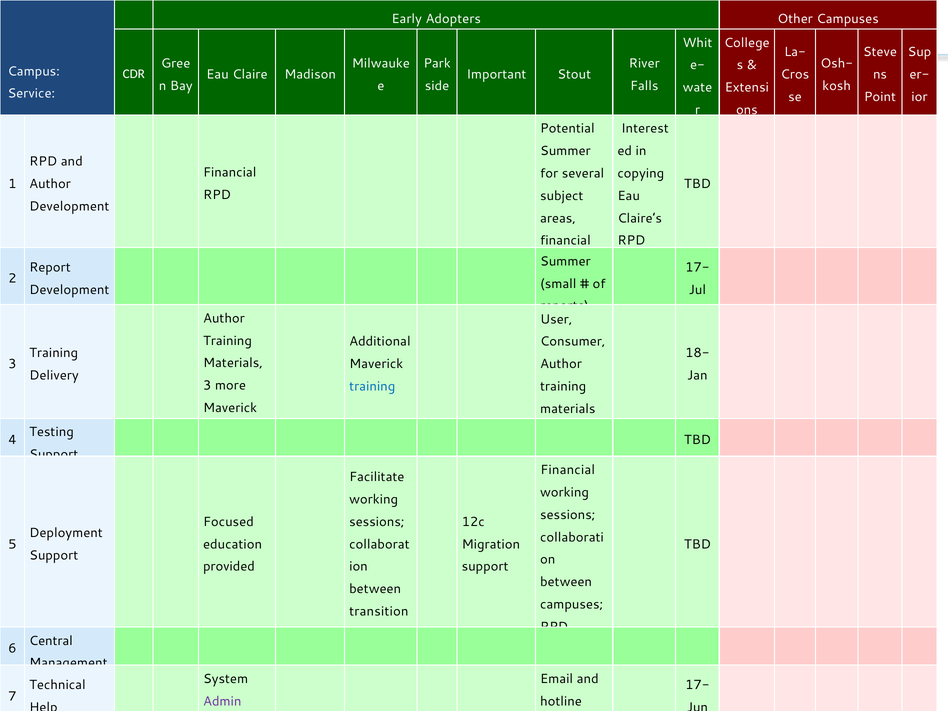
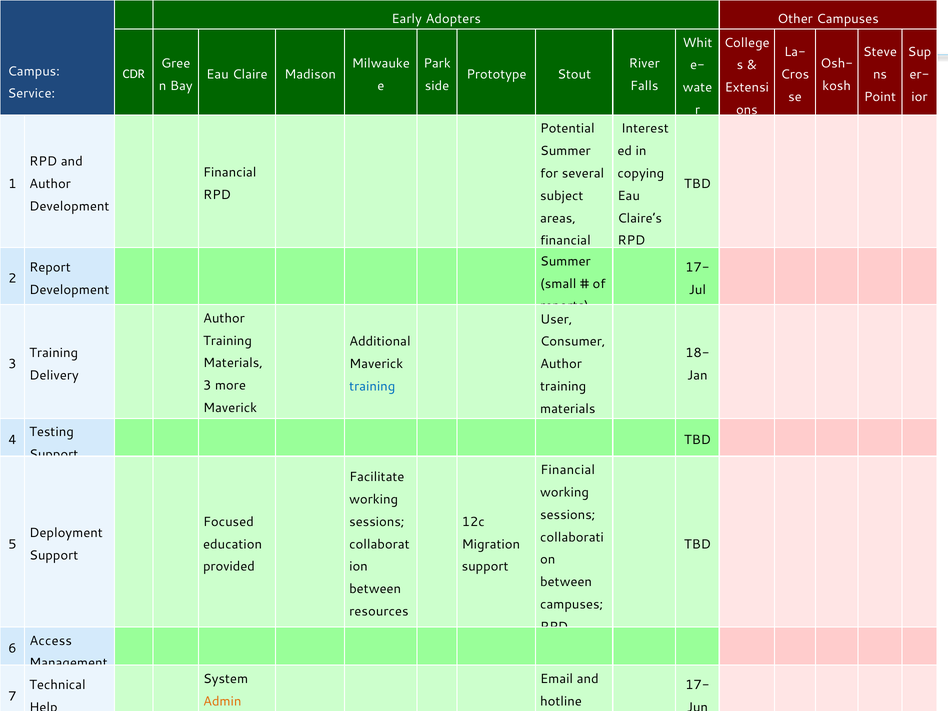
Important: Important -> Prototype
transition: transition -> resources
Central: Central -> Access
Admin colour: purple -> orange
